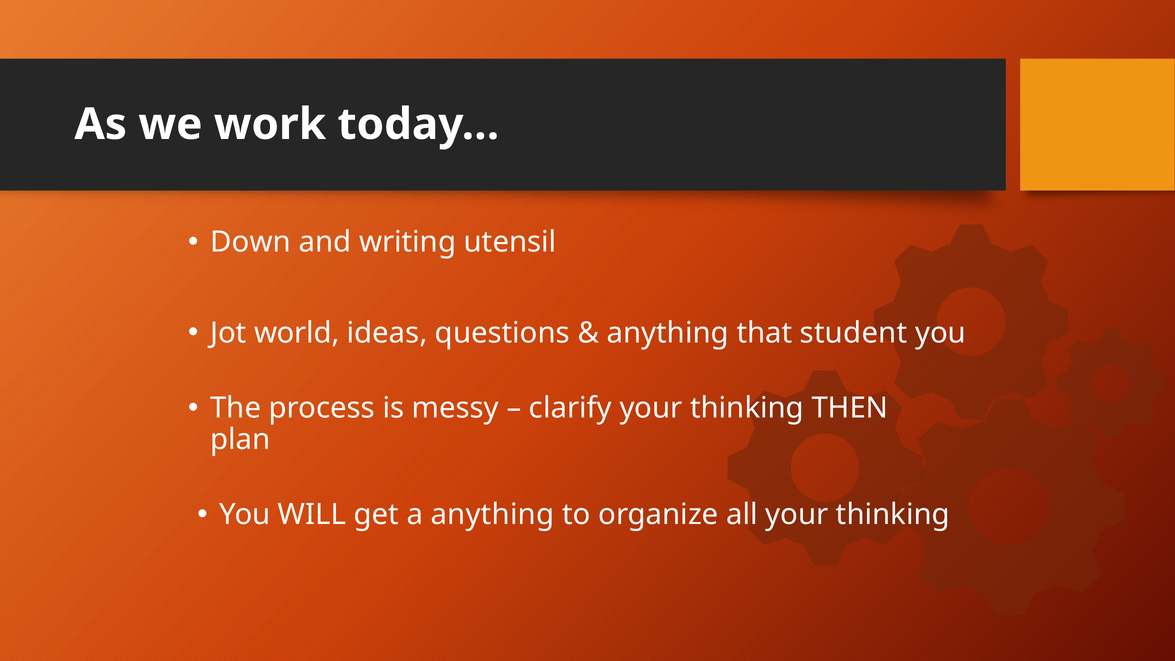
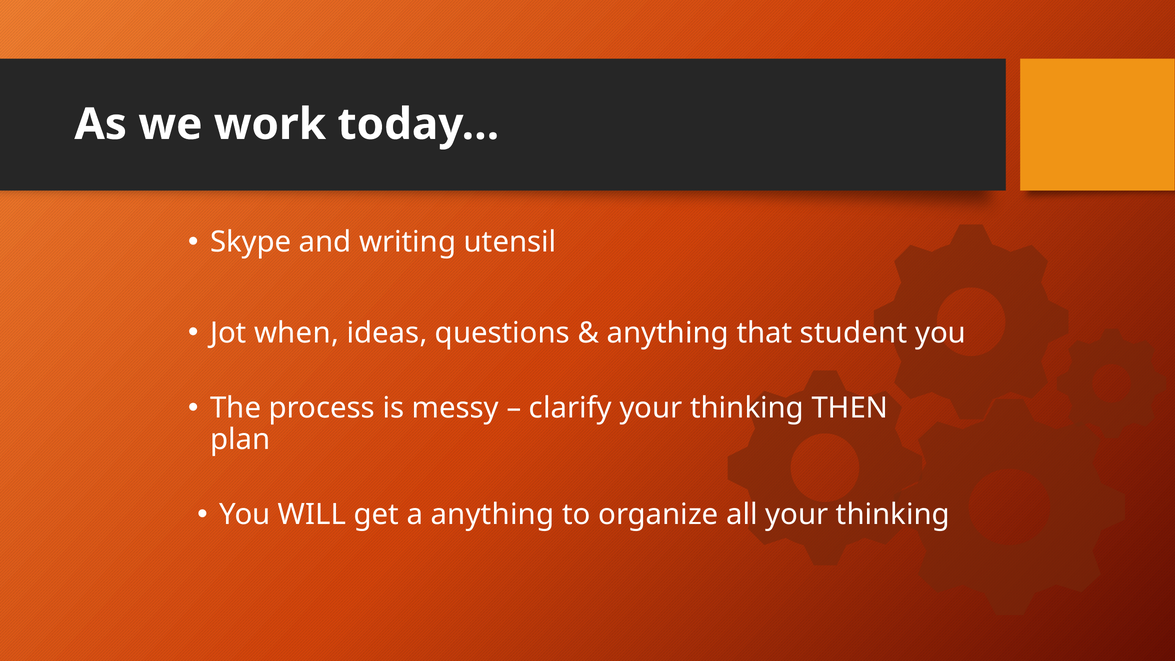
Down: Down -> Skype
world: world -> when
